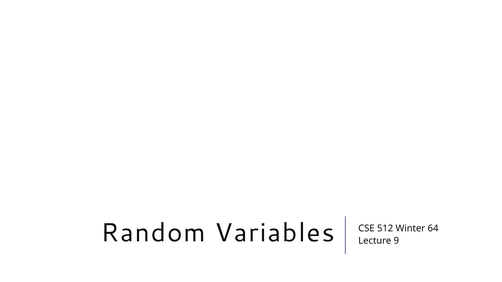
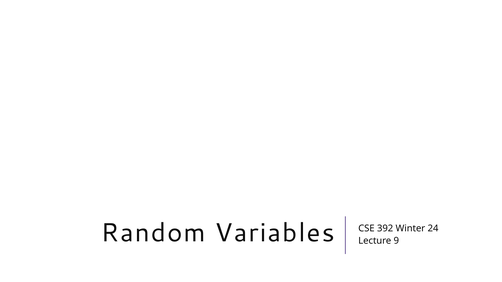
512: 512 -> 392
64: 64 -> 24
